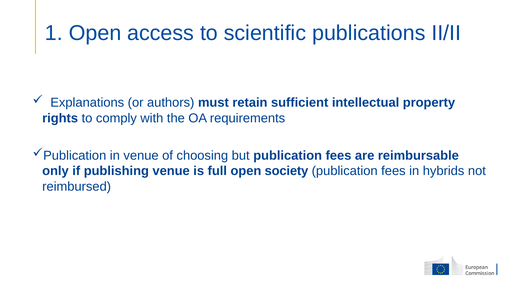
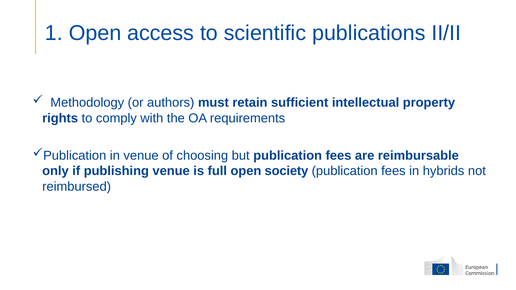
Explanations: Explanations -> Methodology
